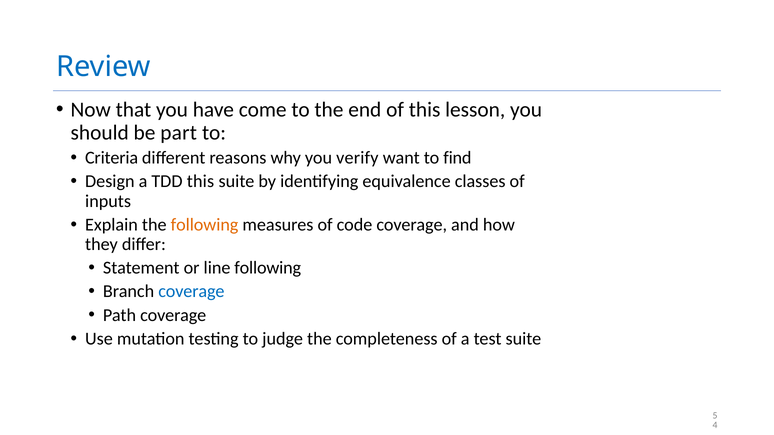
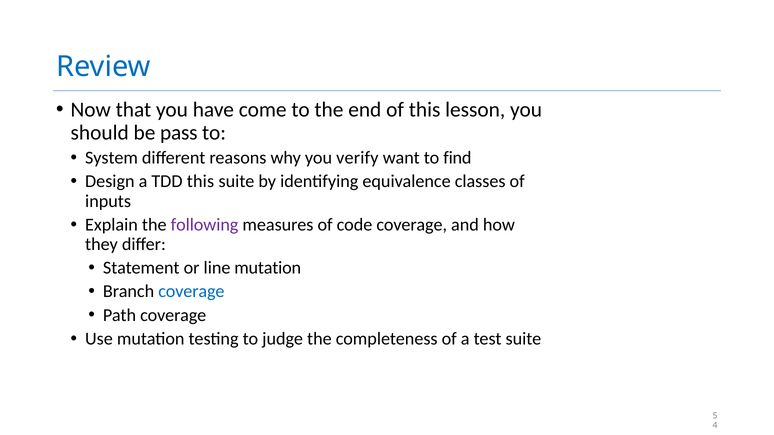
part: part -> pass
Criteria: Criteria -> System
following at (205, 225) colour: orange -> purple
line following: following -> mutation
